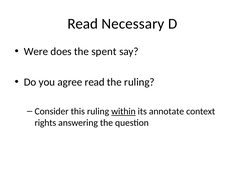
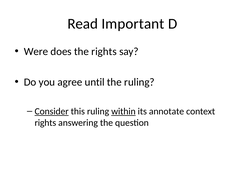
Necessary: Necessary -> Important
the spent: spent -> rights
agree read: read -> until
Consider underline: none -> present
